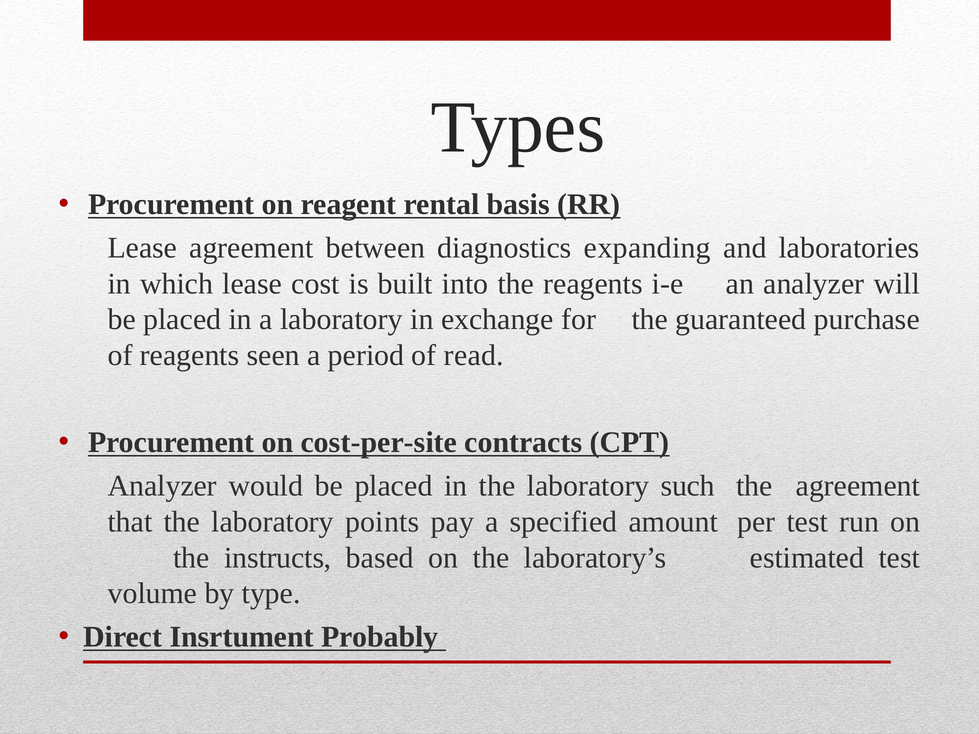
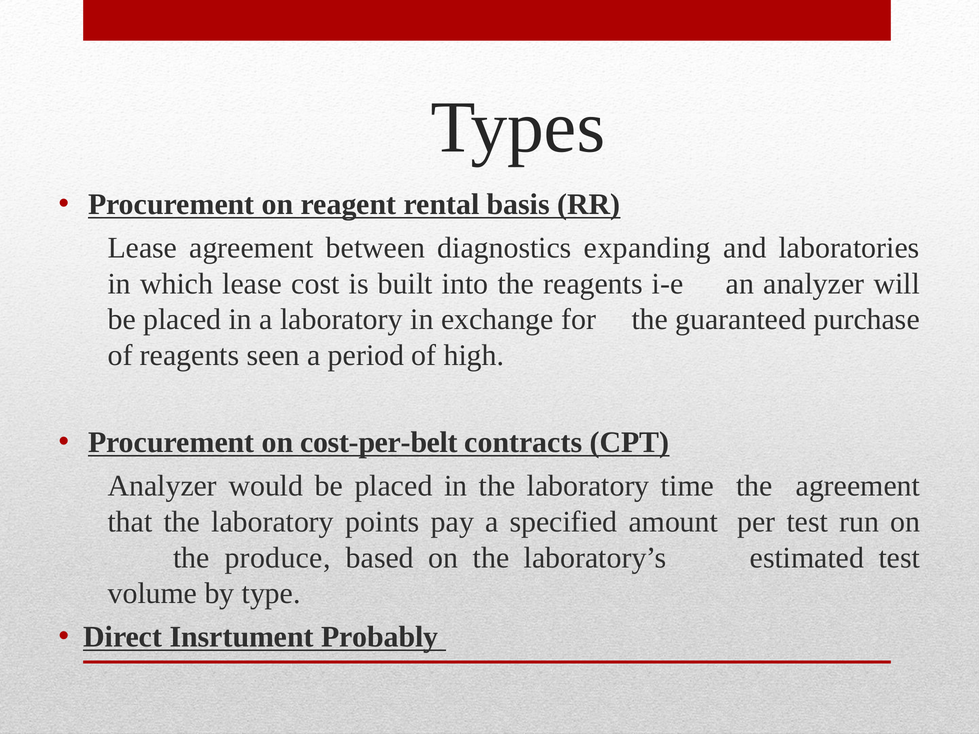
read: read -> high
cost-per-site: cost-per-site -> cost-per-belt
such: such -> time
instructs: instructs -> produce
